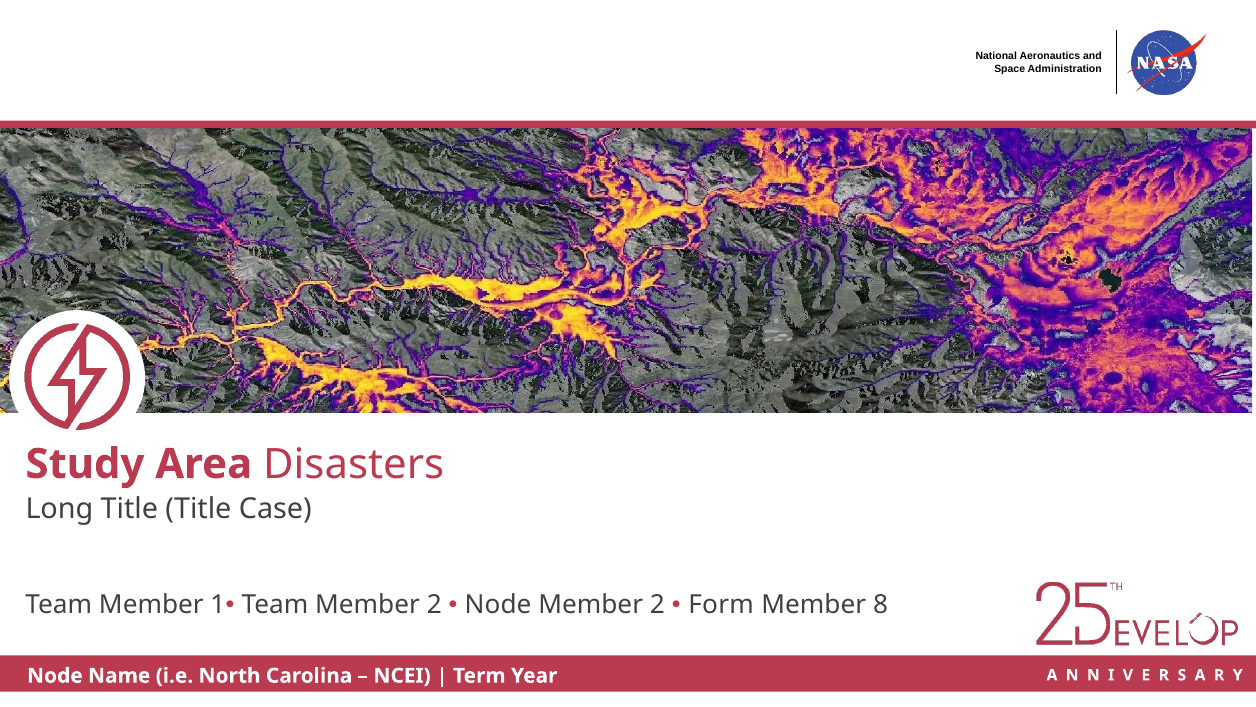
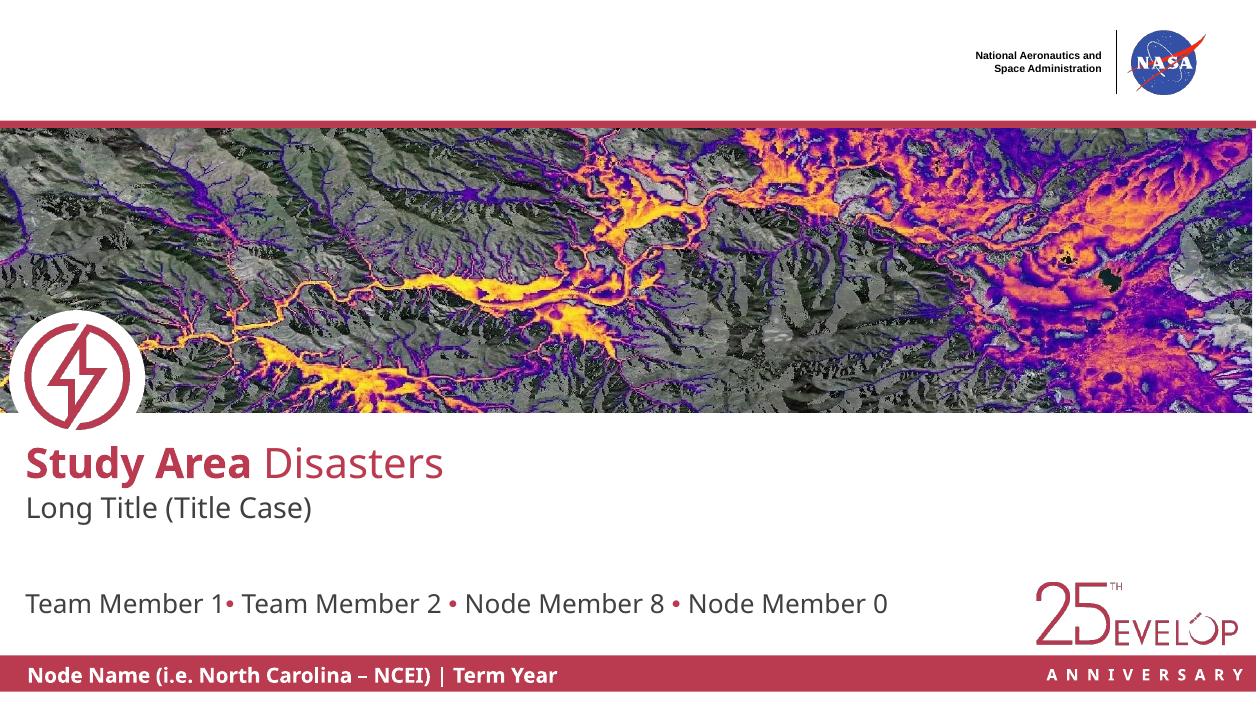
2 at (657, 604): 2 -> 8
Form at (721, 604): Form -> Node
8: 8 -> 0
